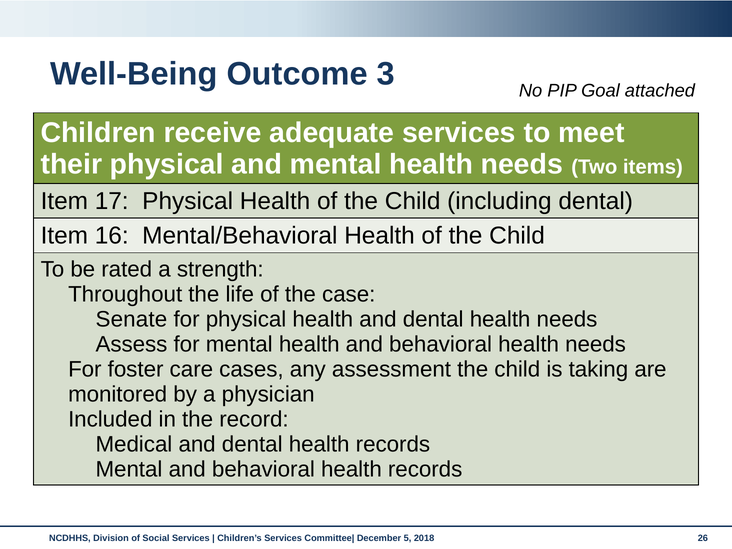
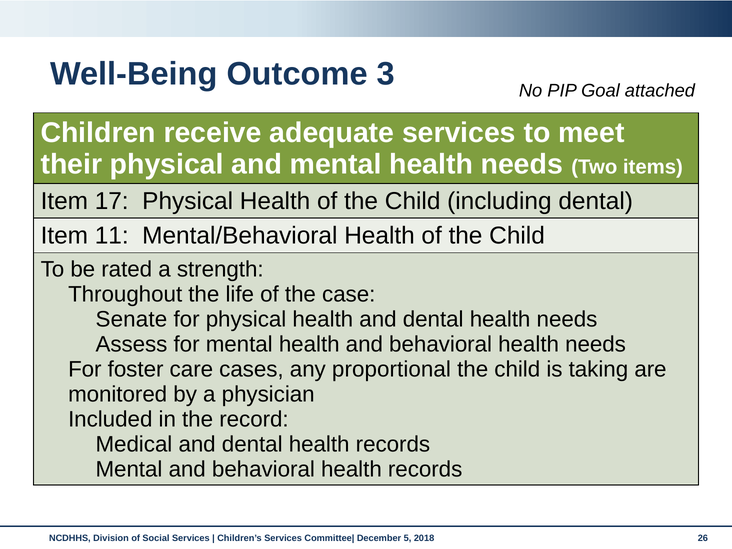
16: 16 -> 11
assessment: assessment -> proportional
